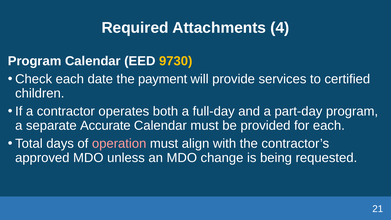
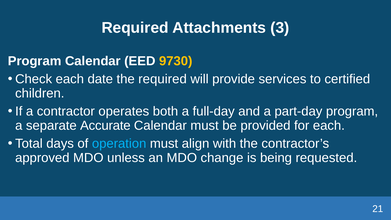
4: 4 -> 3
the payment: payment -> required
operation colour: pink -> light blue
